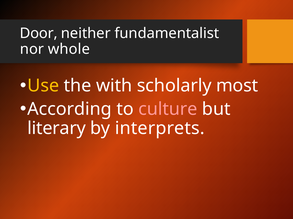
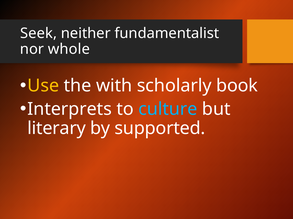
Door: Door -> Seek
most: most -> book
According: According -> Interprets
culture colour: pink -> light blue
interprets: interprets -> supported
